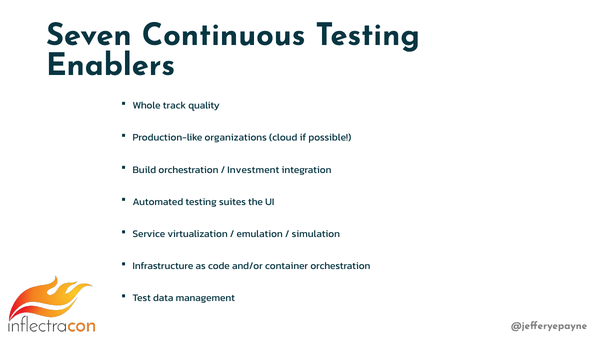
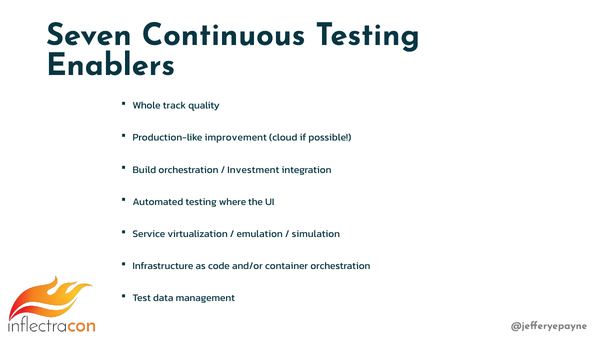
organizations: organizations -> improvement
suites: suites -> where
